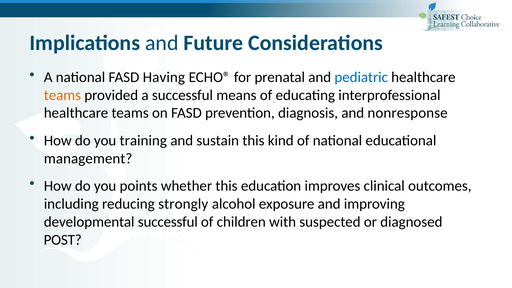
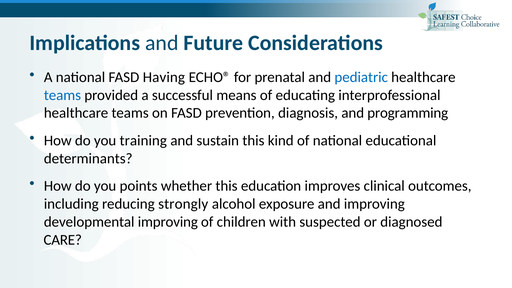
teams at (62, 95) colour: orange -> blue
nonresponse: nonresponse -> programming
management: management -> determinants
developmental successful: successful -> improving
POST: POST -> CARE
